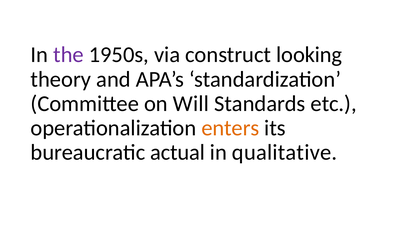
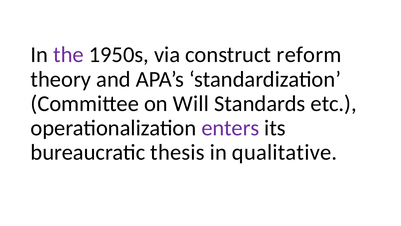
looking: looking -> reform
enters colour: orange -> purple
actual: actual -> thesis
